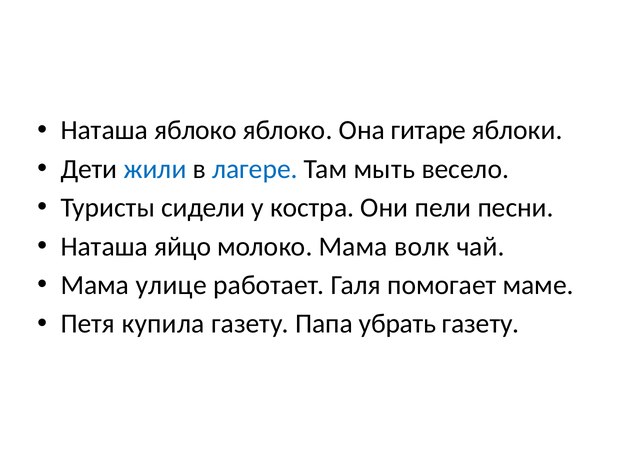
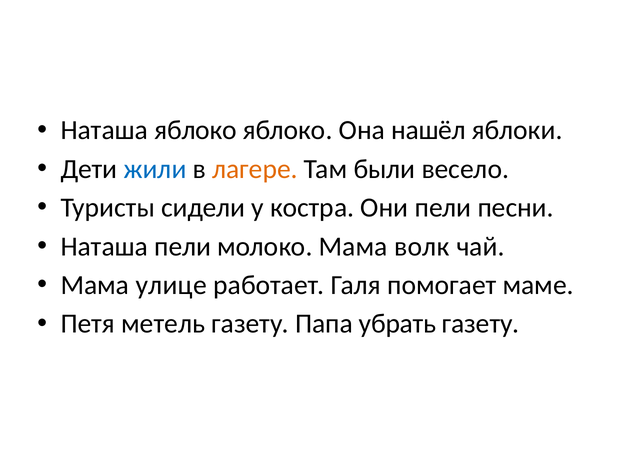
гитаре: гитаре -> нашёл
лагере colour: blue -> orange
мыть: мыть -> были
Наташа яйцо: яйцо -> пели
купила: купила -> метель
